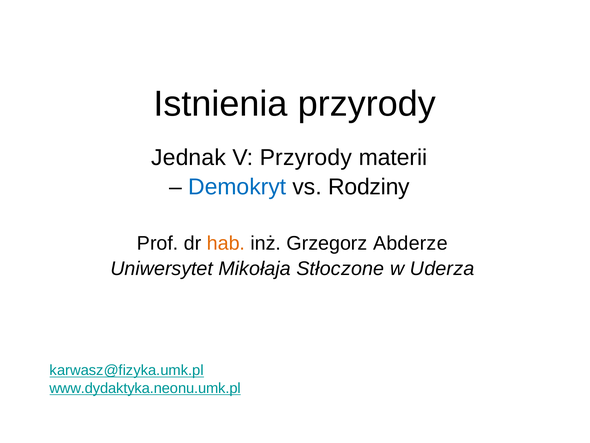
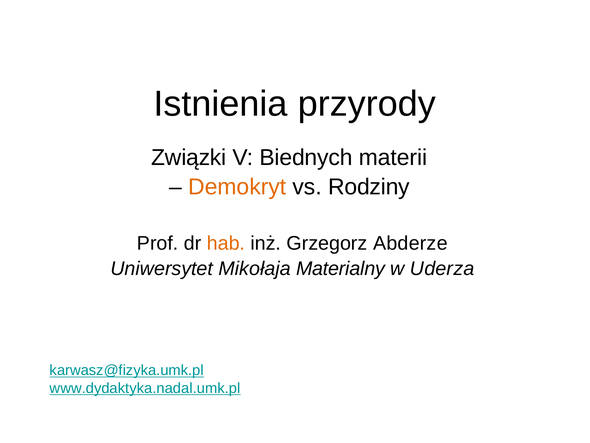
Jednak: Jednak -> Związki
V Przyrody: Przyrody -> Biednych
Demokryt colour: blue -> orange
Stłoczone: Stłoczone -> Materialny
www.dydaktyka.neonu.umk.pl: www.dydaktyka.neonu.umk.pl -> www.dydaktyka.nadal.umk.pl
